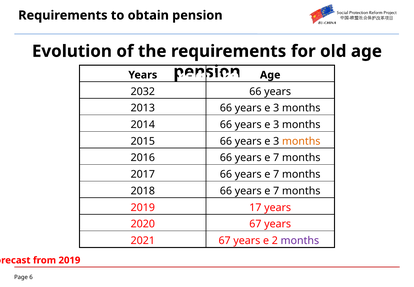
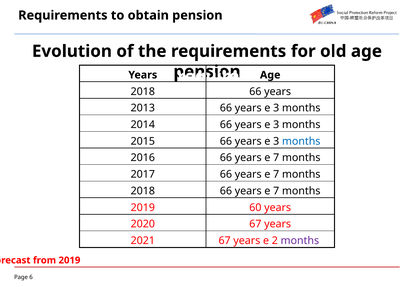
2032 at (143, 91): 2032 -> 2018
months at (301, 141) colour: orange -> blue
17: 17 -> 60
